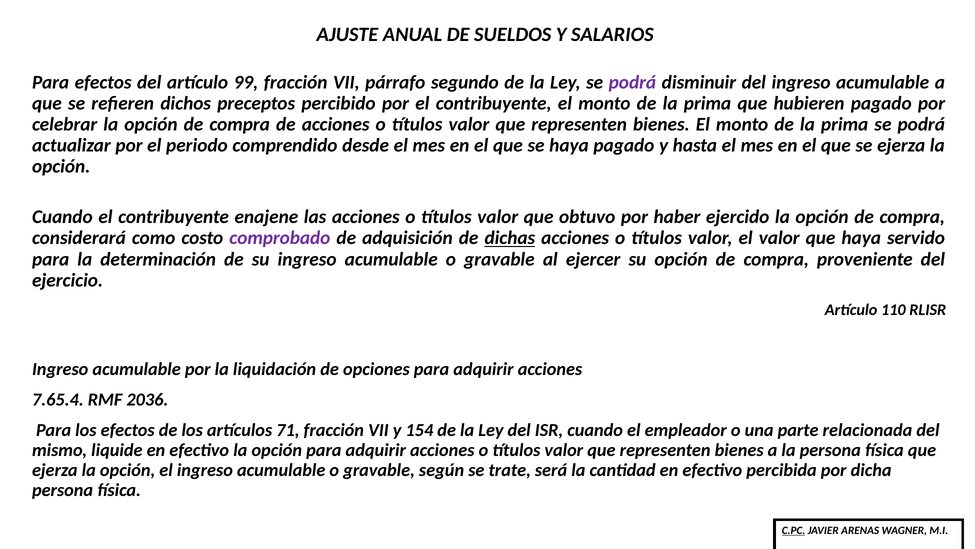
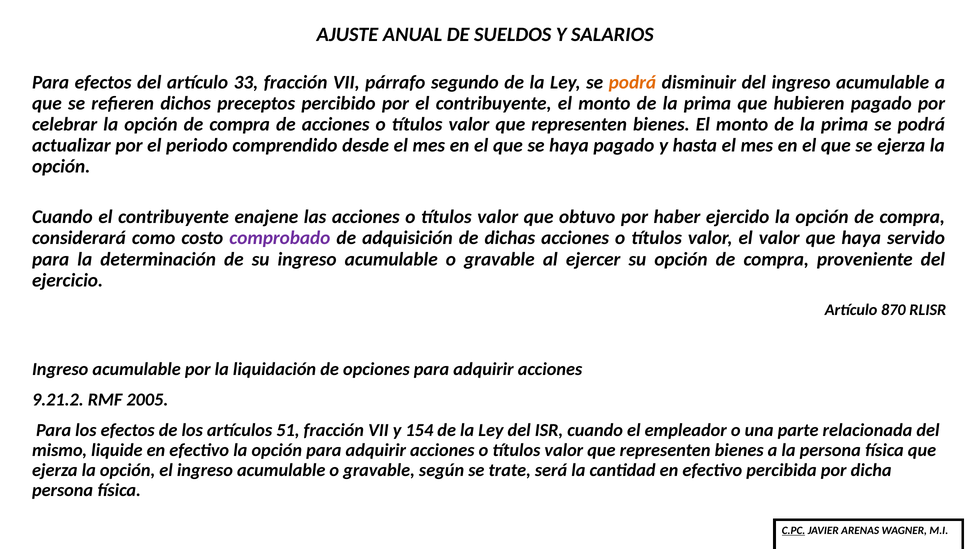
99: 99 -> 33
podrá at (632, 82) colour: purple -> orange
dichas underline: present -> none
110: 110 -> 870
7.65.4: 7.65.4 -> 9.21.2
2036: 2036 -> 2005
71: 71 -> 51
